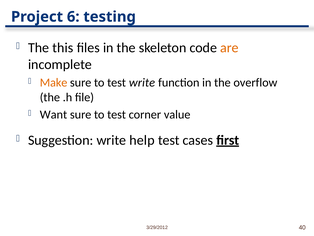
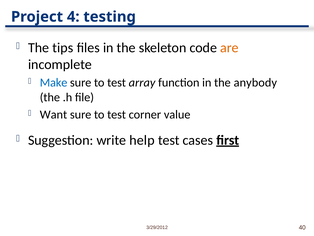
6: 6 -> 4
this: this -> tips
Make colour: orange -> blue
test write: write -> array
overflow: overflow -> anybody
